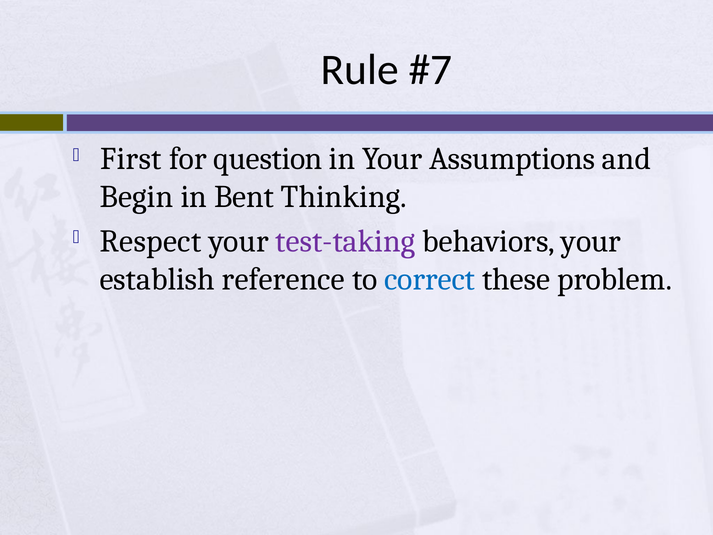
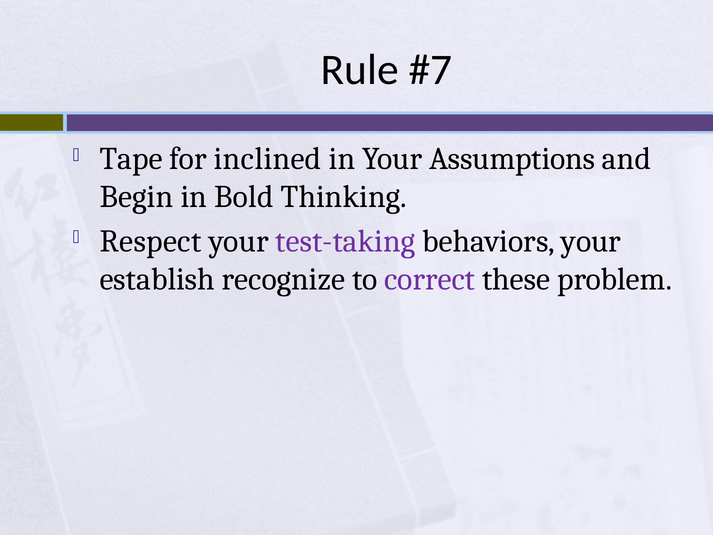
First: First -> Tape
question: question -> inclined
Bent: Bent -> Bold
reference: reference -> recognize
correct colour: blue -> purple
